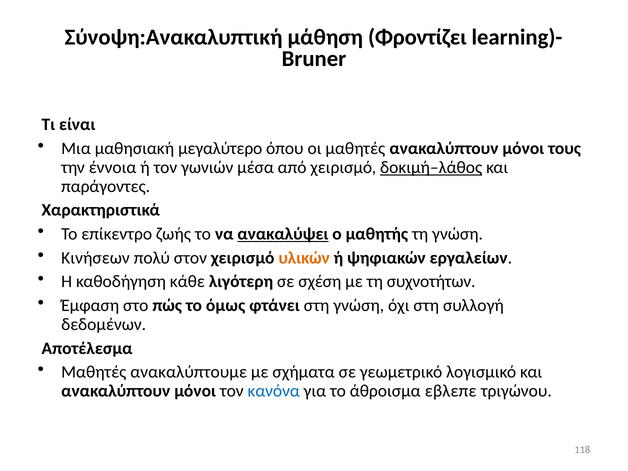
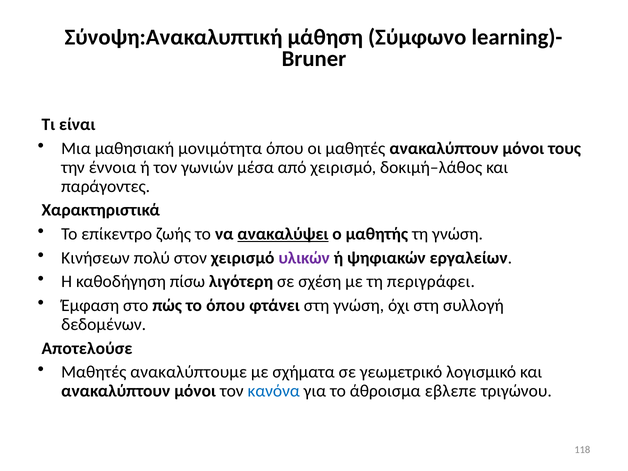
Φροντίζει: Φροντίζει -> Σύμφωνο
μεγαλύτερο: μεγαλύτερο -> μονιμότητα
δοκιμή–λάθος underline: present -> none
υλικών colour: orange -> purple
κάθε: κάθε -> πίσω
συχνοτήτων: συχνοτήτων -> περιγράφει
το όμως: όμως -> όπου
Αποτέλεσμα: Αποτέλεσμα -> Αποτελούσε
